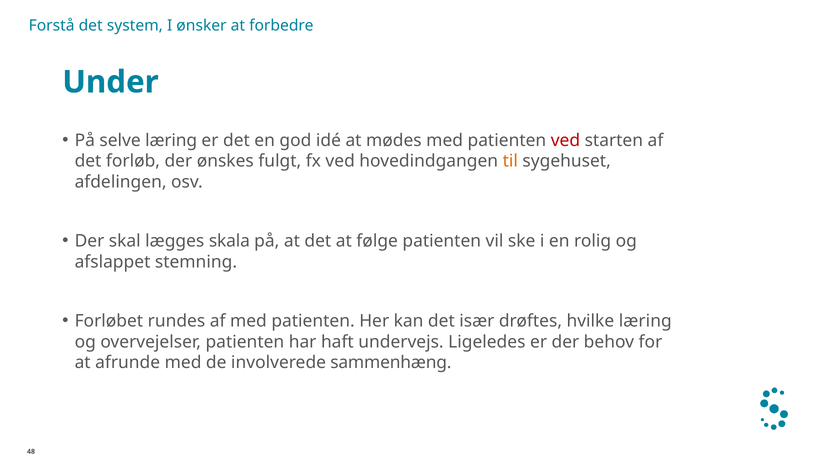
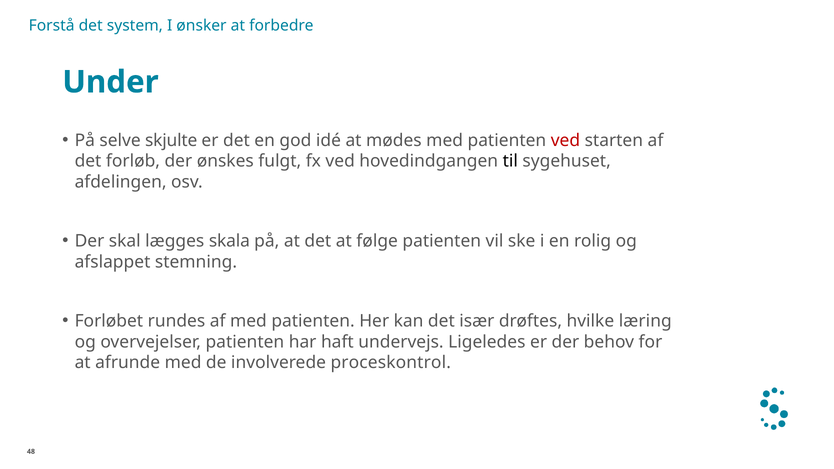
selve læring: læring -> skjulte
til colour: orange -> black
sammenhæng: sammenhæng -> proceskontrol
